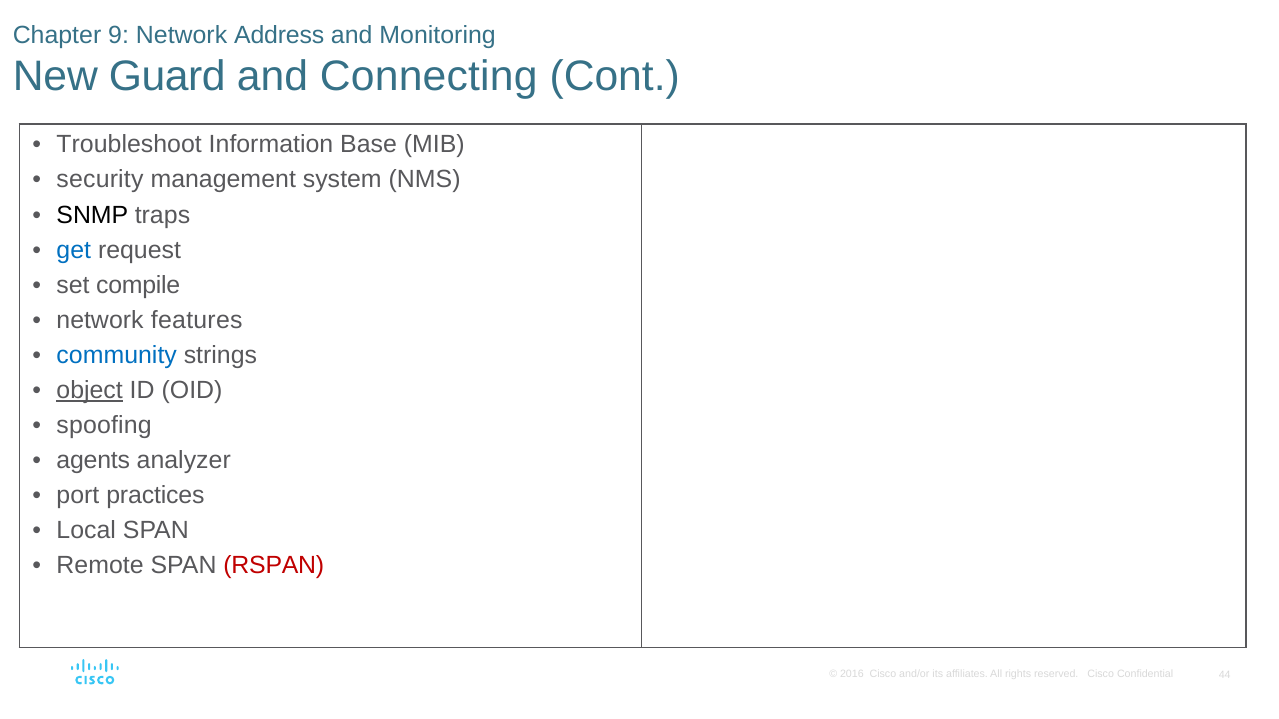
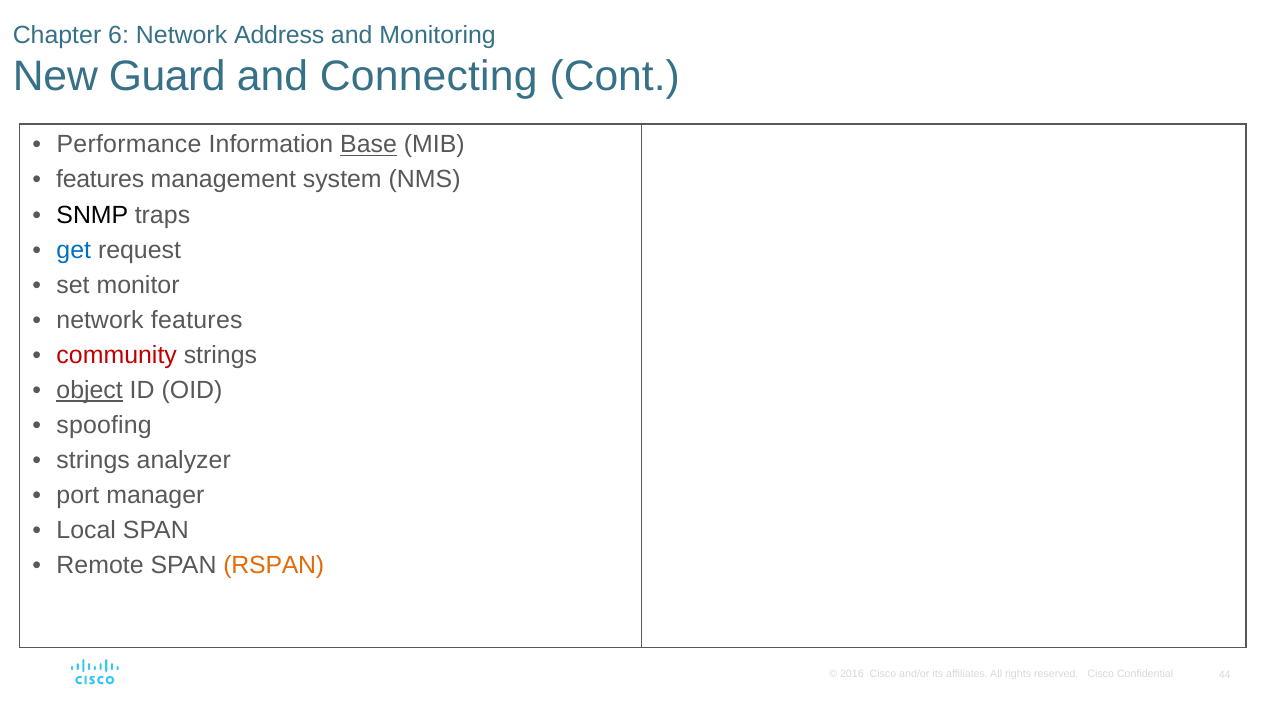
9: 9 -> 6
Troubleshoot: Troubleshoot -> Performance
Base underline: none -> present
security at (100, 180): security -> features
compile: compile -> monitor
community colour: blue -> red
agents at (93, 461): agents -> strings
practices: practices -> manager
RSPAN colour: red -> orange
